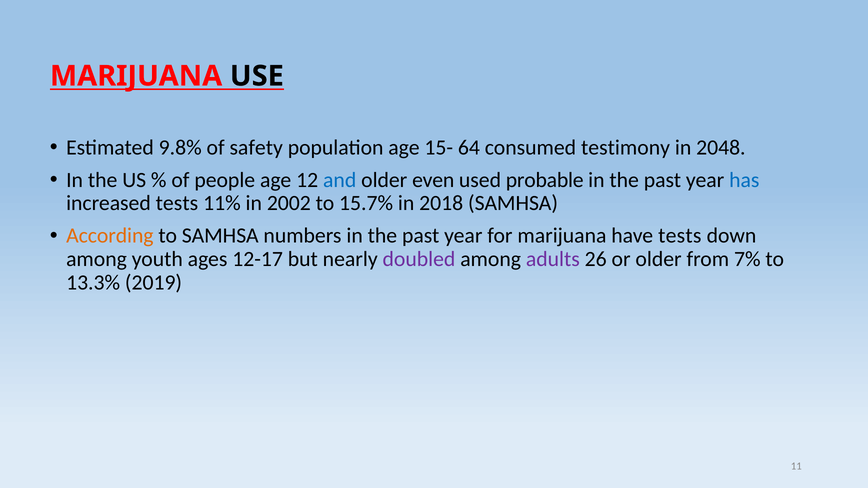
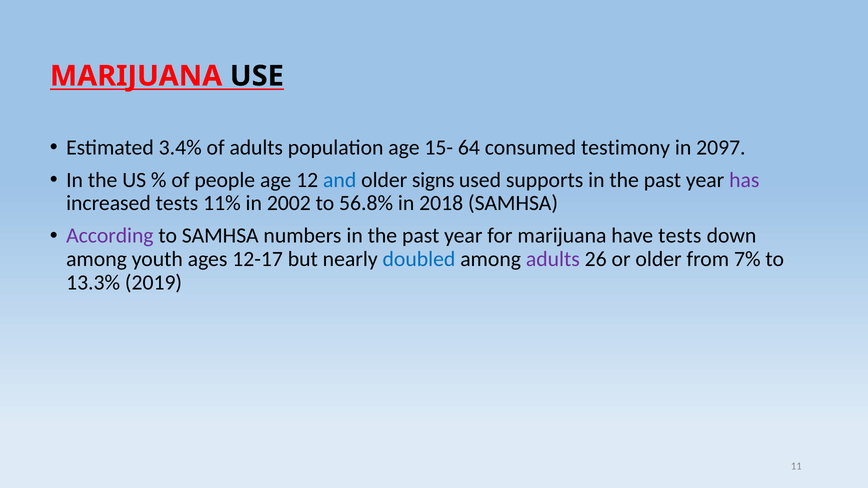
9.8%: 9.8% -> 3.4%
of safety: safety -> adults
2048: 2048 -> 2097
even: even -> signs
probable: probable -> supports
has colour: blue -> purple
15.7%: 15.7% -> 56.8%
According colour: orange -> purple
doubled colour: purple -> blue
